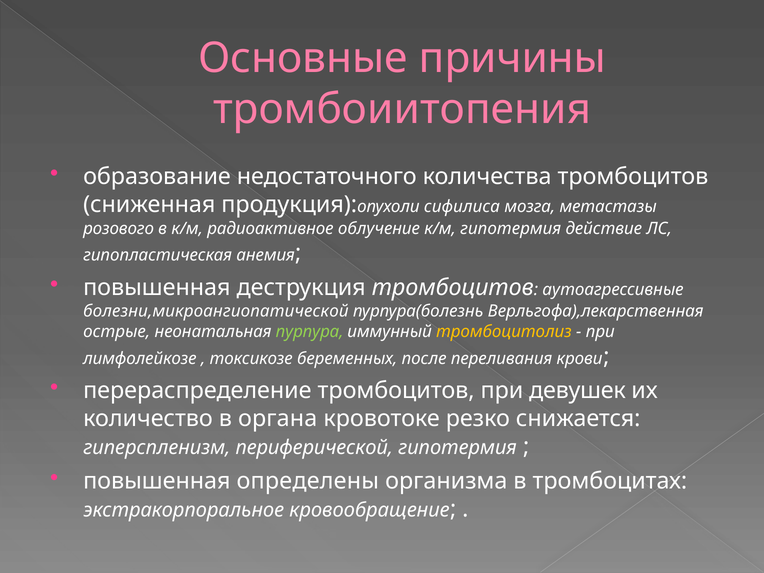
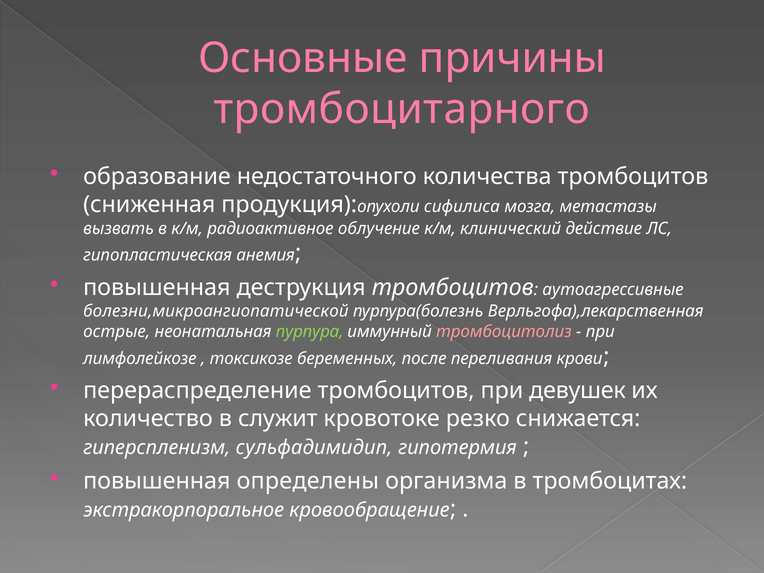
тромбоиитопения: тромбоиитопения -> тромбоцитарного
розового: розового -> вызвать
к/м гипотермия: гипотермия -> клинический
тромбоцитолиз colour: yellow -> pink
органа: органа -> служит
периферической: периферической -> сульфадимидип
